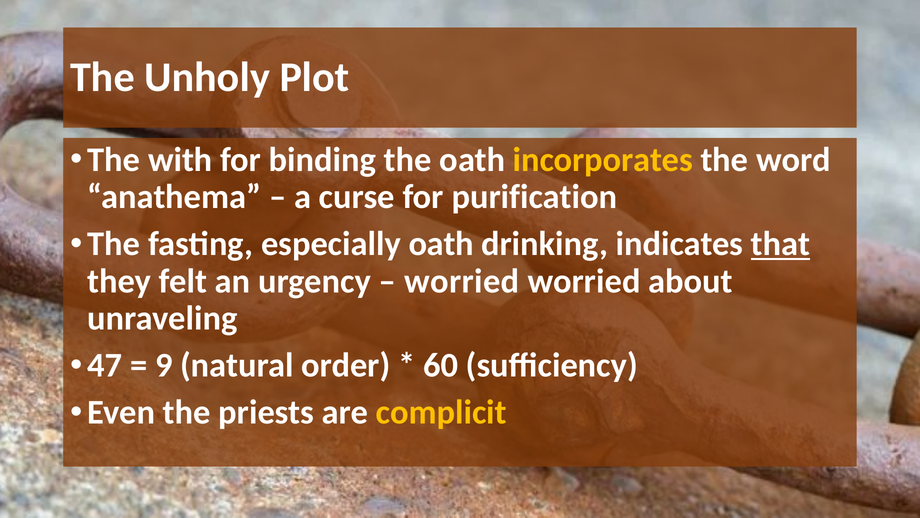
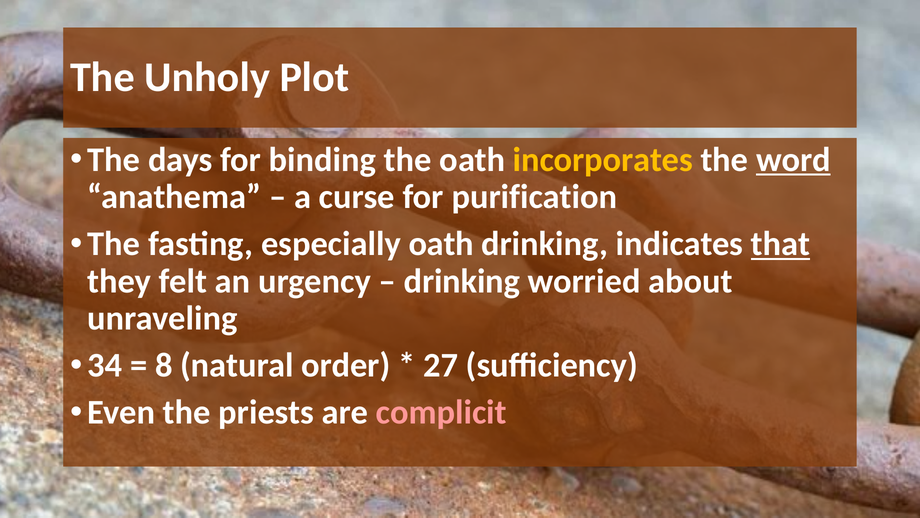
with: with -> days
word underline: none -> present
worried at (462, 281): worried -> drinking
47: 47 -> 34
9: 9 -> 8
60: 60 -> 27
complicit colour: yellow -> pink
